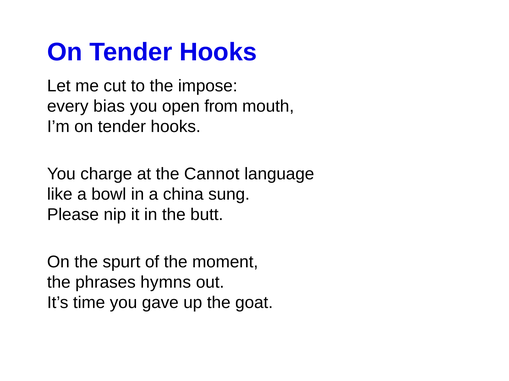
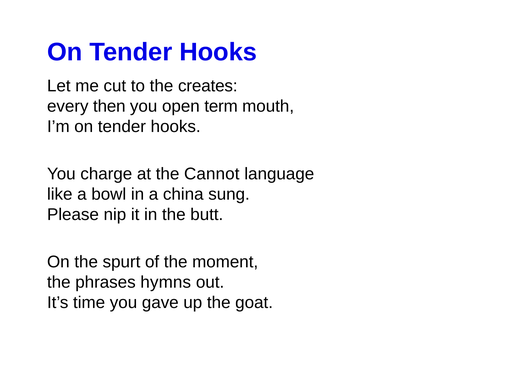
impose: impose -> creates
bias: bias -> then
from: from -> term
